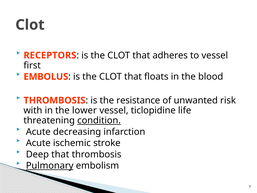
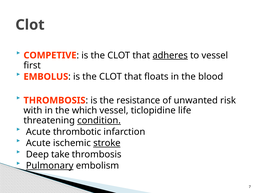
RECEPTORS: RECEPTORS -> COMPETIVE
adheres underline: none -> present
lower: lower -> which
decreasing: decreasing -> thrombotic
stroke underline: none -> present
Deep that: that -> take
